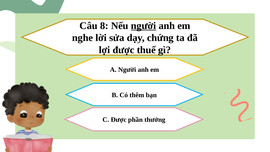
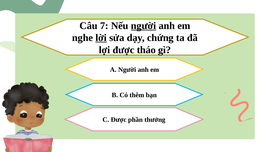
8: 8 -> 7
lời underline: none -> present
thuế: thuế -> tháo
